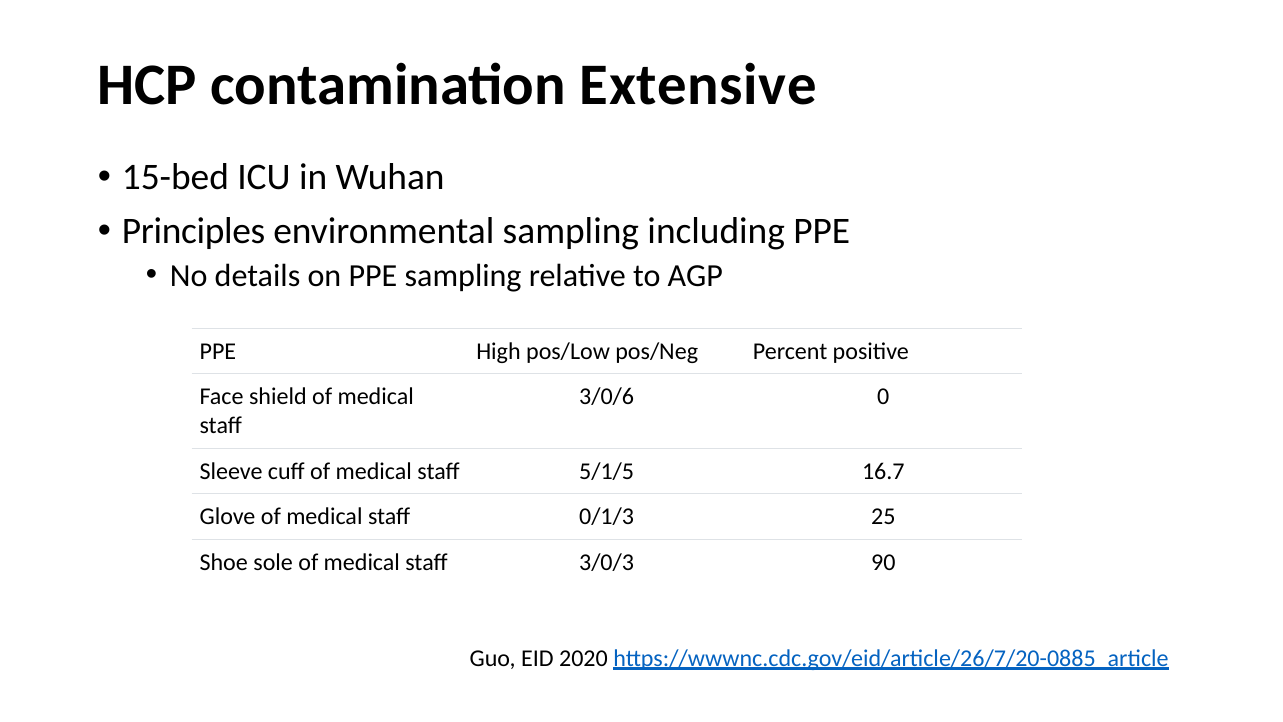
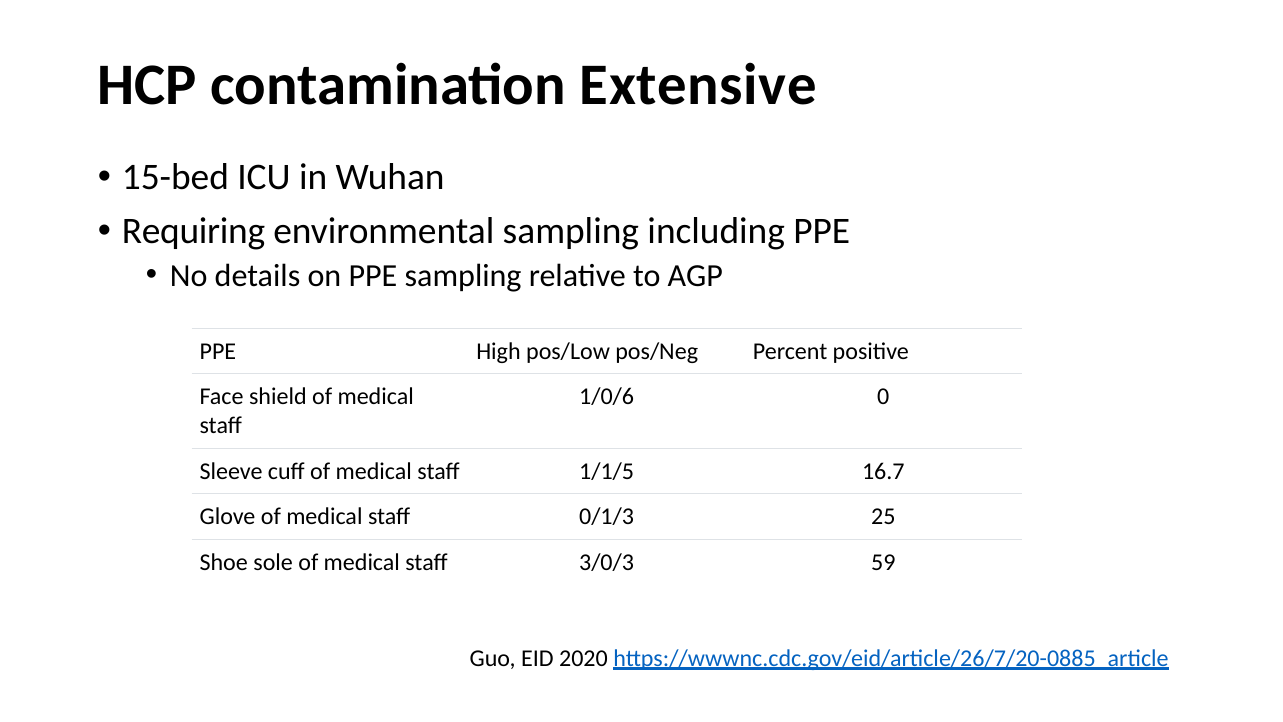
Principles: Principles -> Requiring
3/0/6: 3/0/6 -> 1/0/6
5/1/5: 5/1/5 -> 1/1/5
90: 90 -> 59
